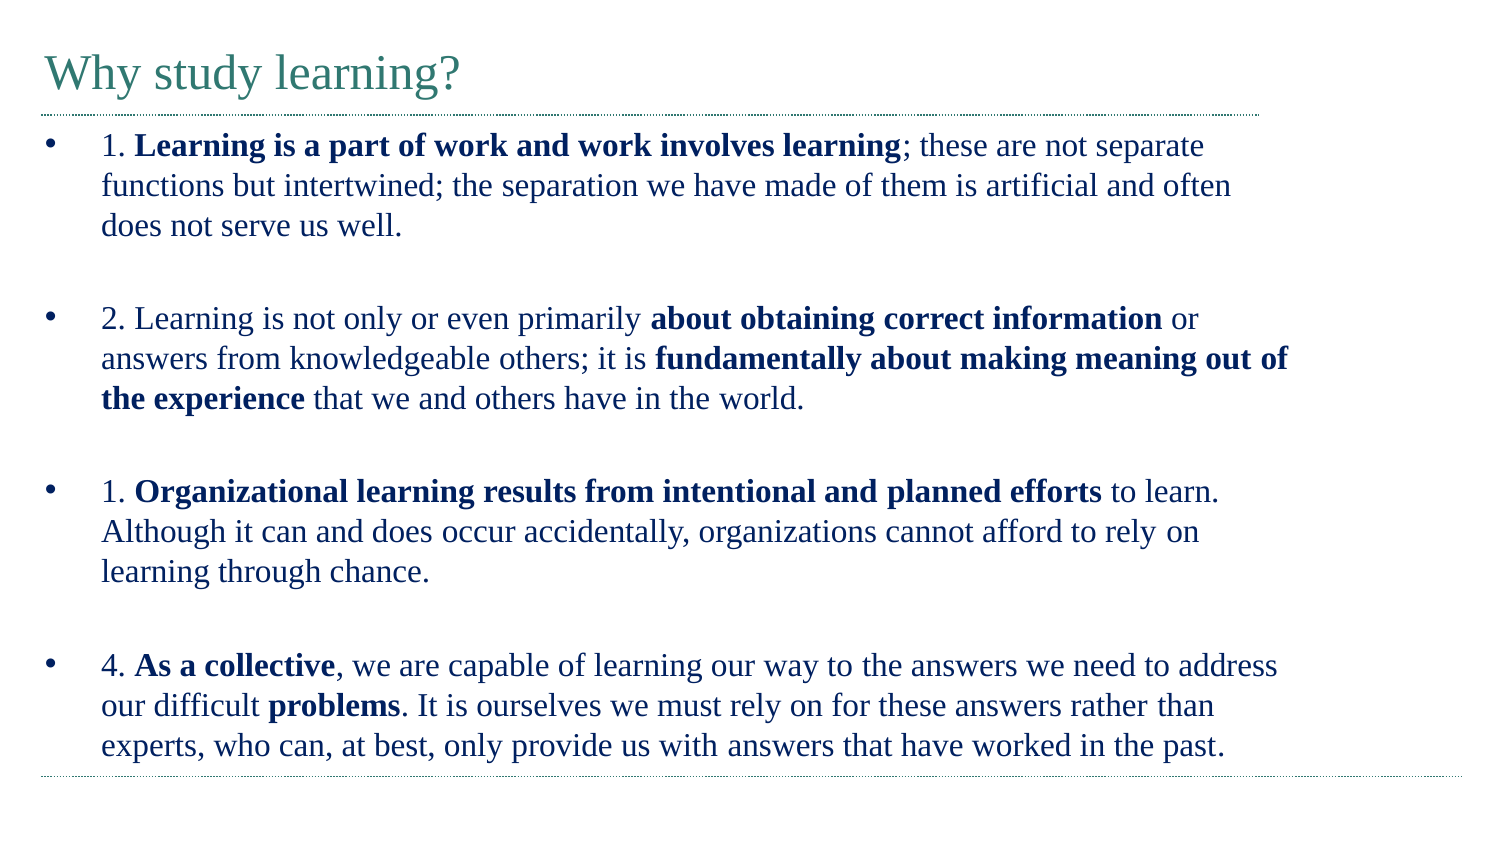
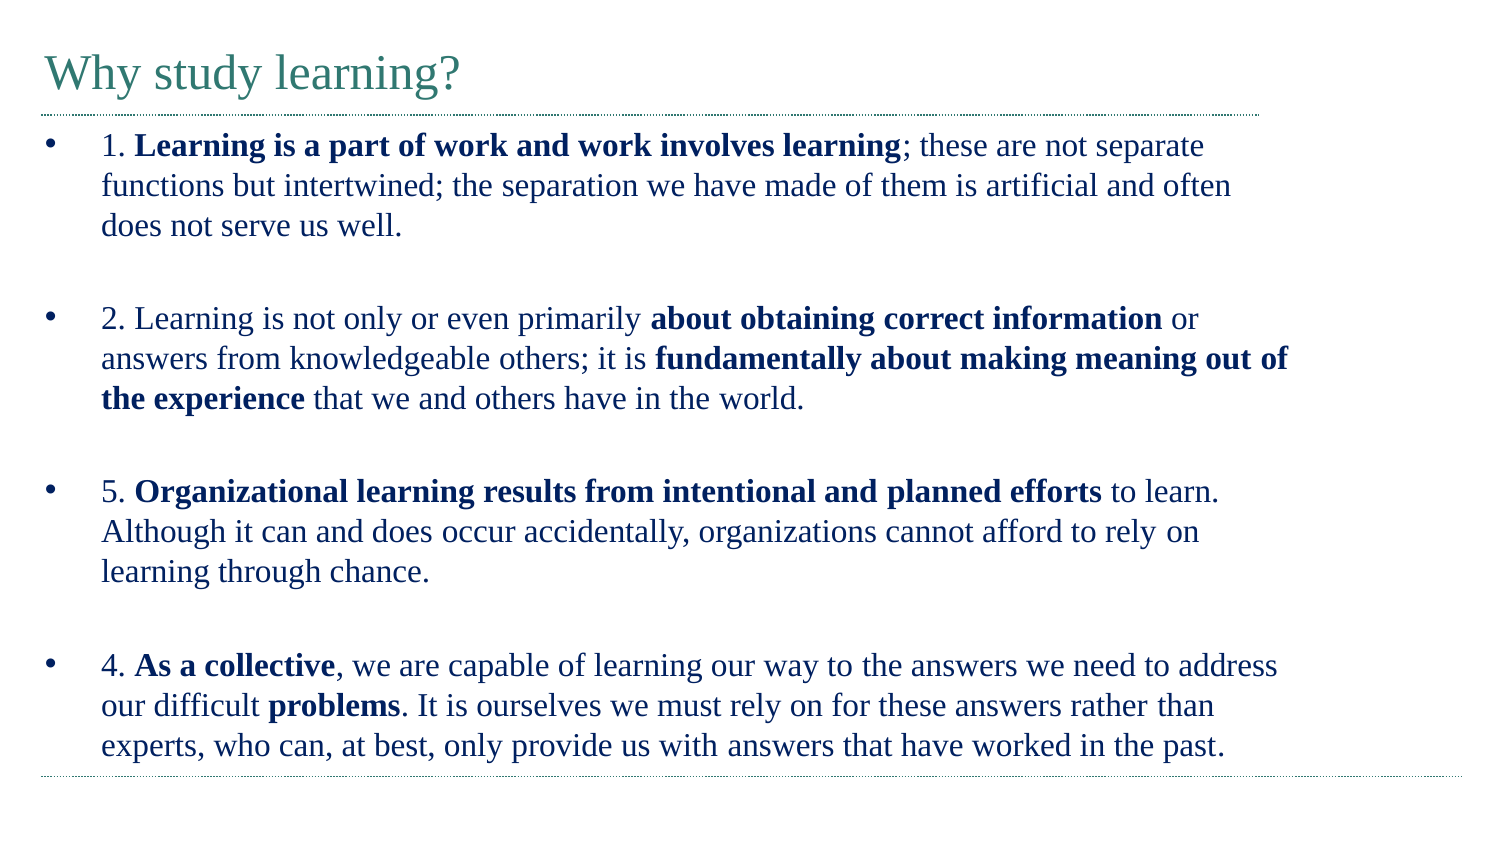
1 at (114, 492): 1 -> 5
